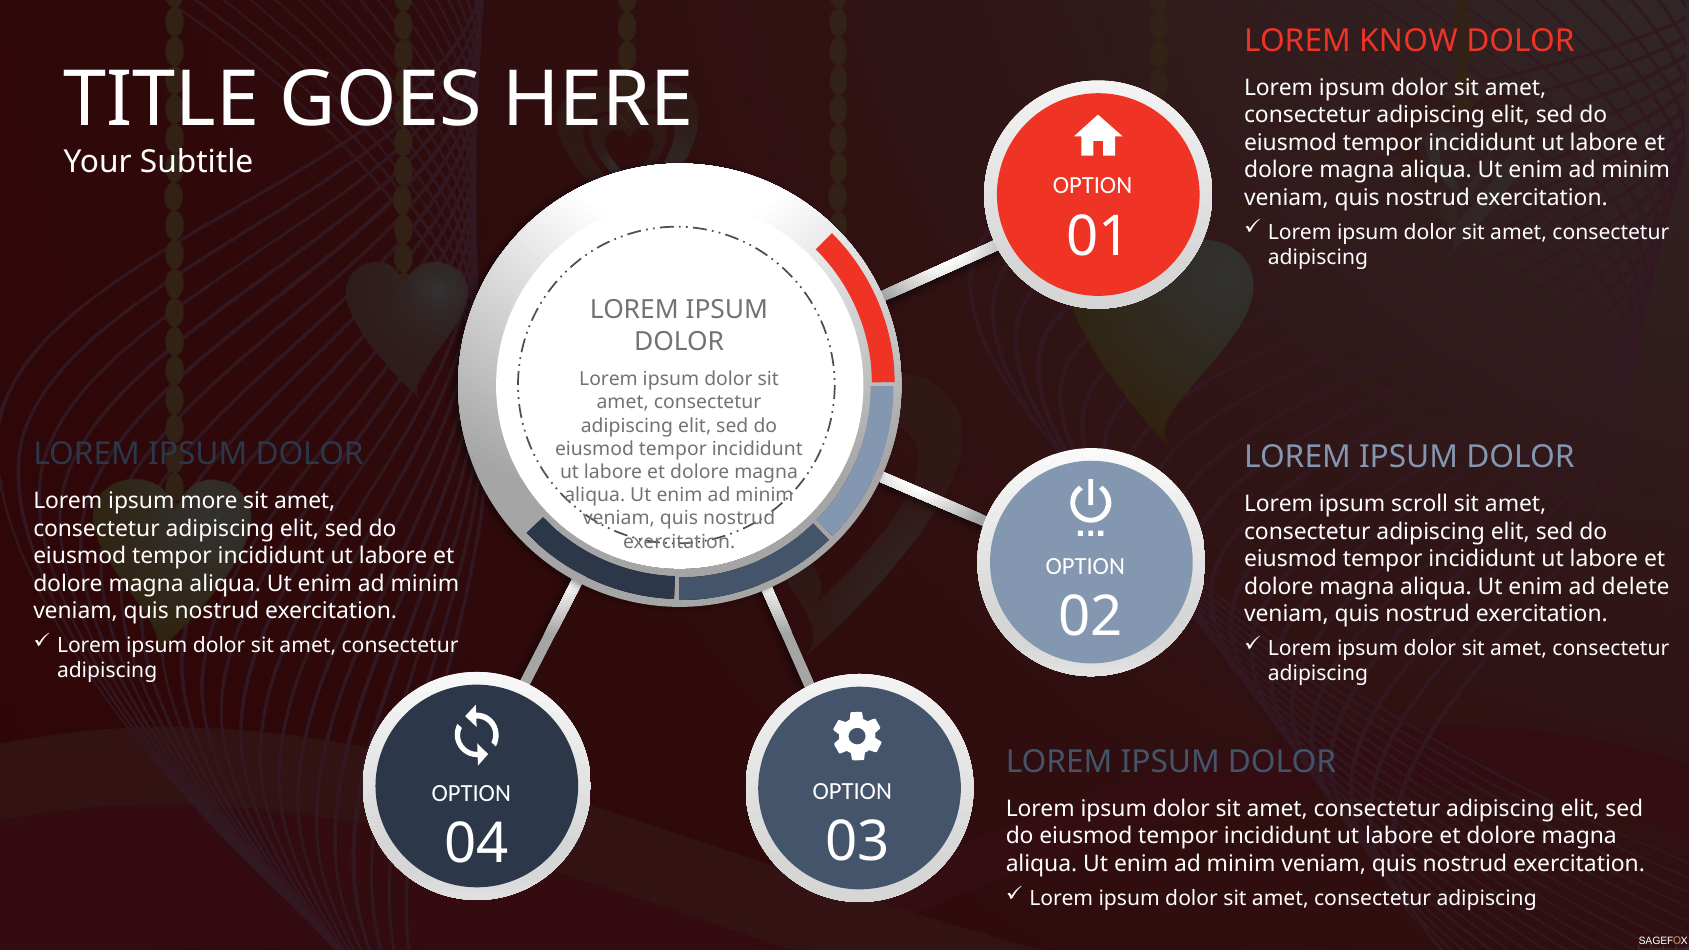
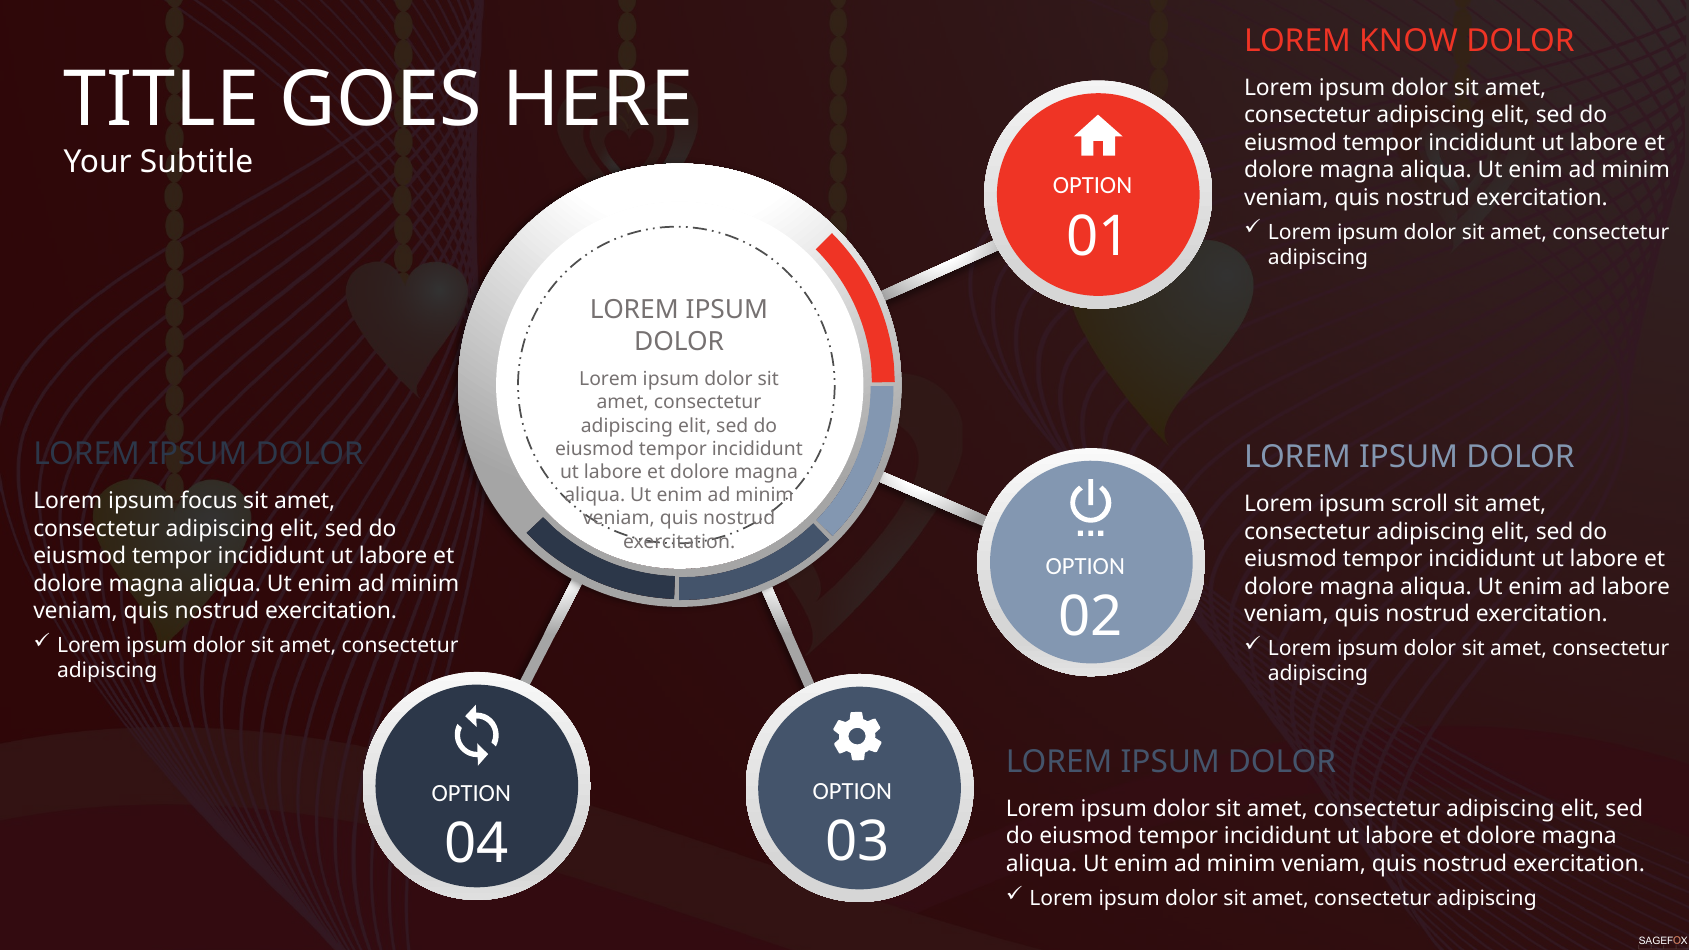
more: more -> focus
ad delete: delete -> labore
